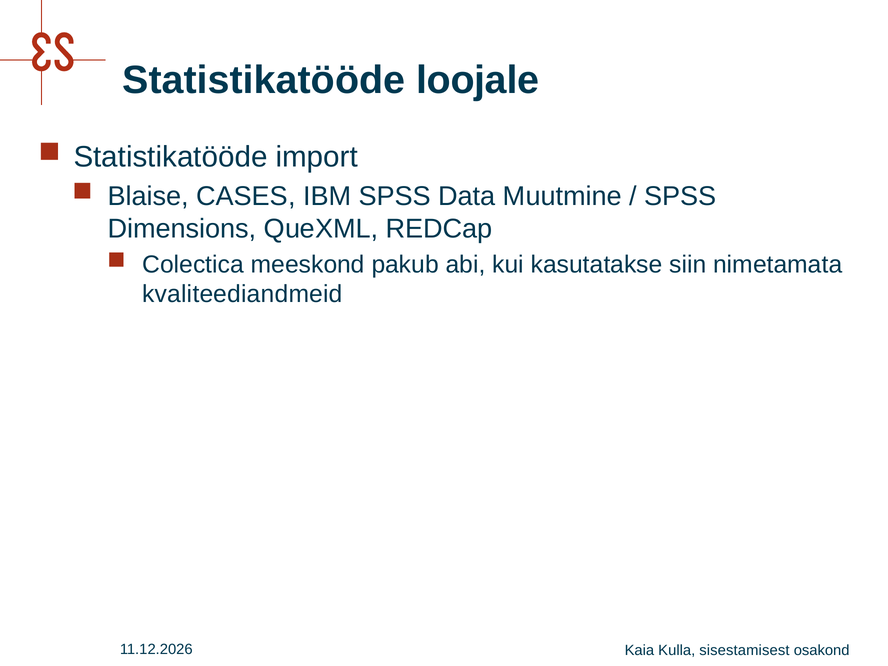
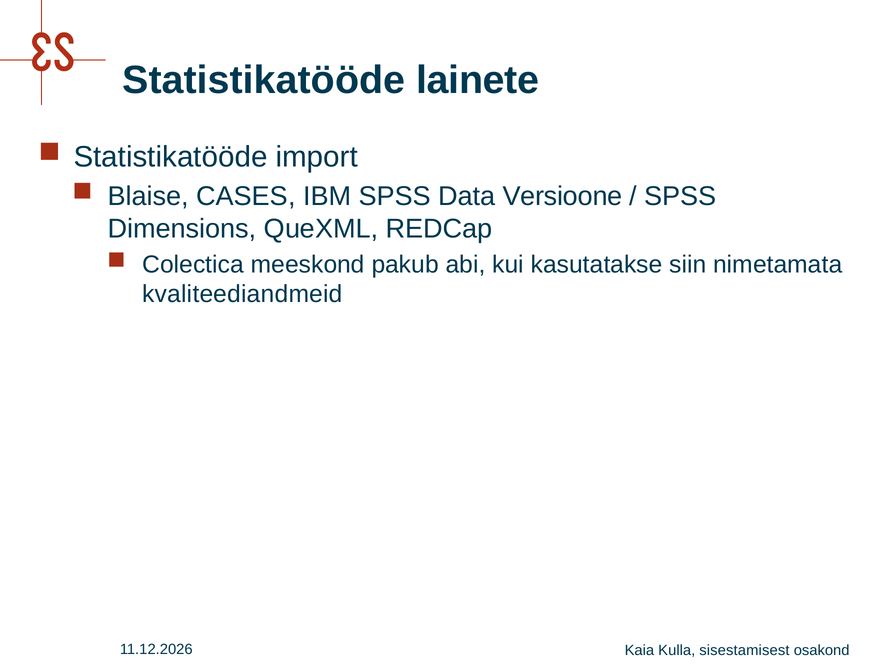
loojale: loojale -> lainete
Muutmine: Muutmine -> Versioone
